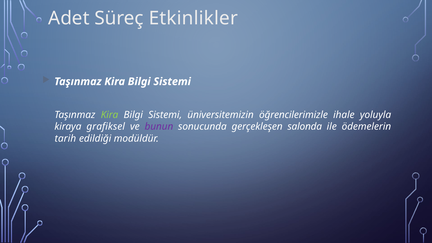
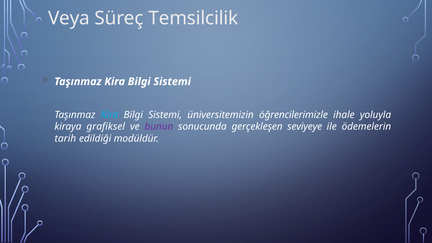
Adet: Adet -> Veya
Etkinlikler: Etkinlikler -> Temsilcilik
Kira at (110, 115) colour: light green -> light blue
salonda: salonda -> seviyeye
